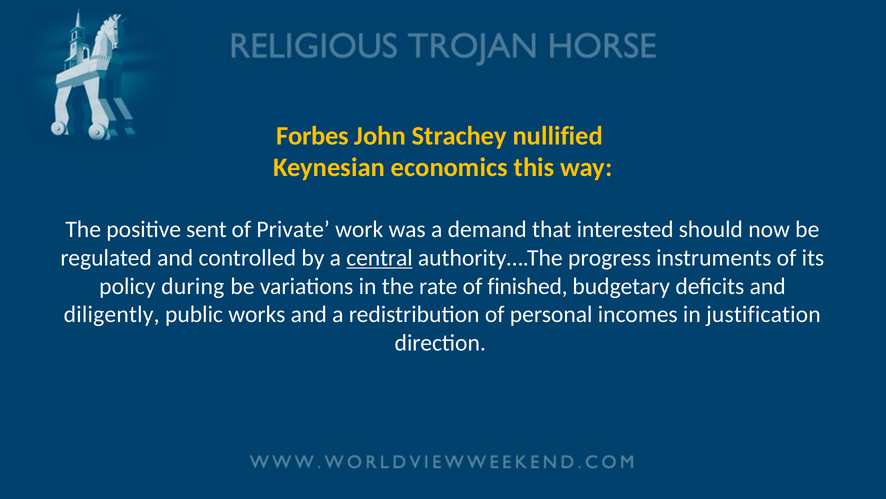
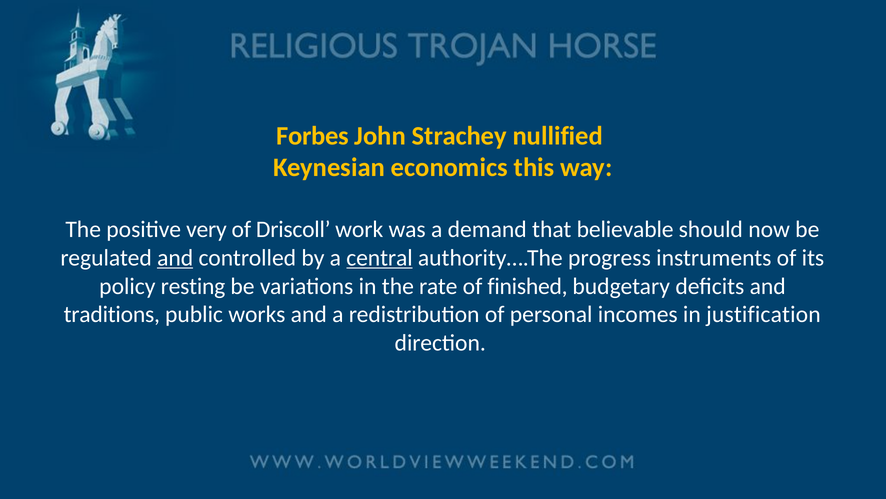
sent: sent -> very
Private: Private -> Driscoll
interested: interested -> believable
and at (175, 258) underline: none -> present
during: during -> resting
diligently: diligently -> traditions
